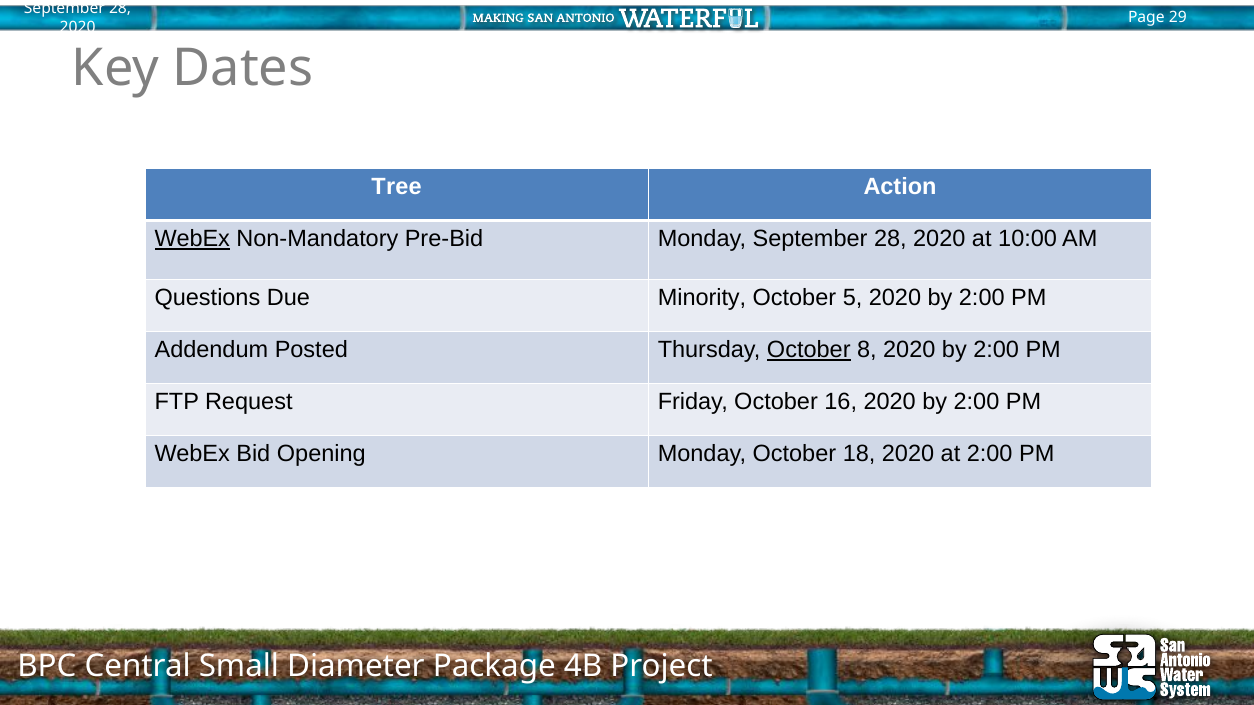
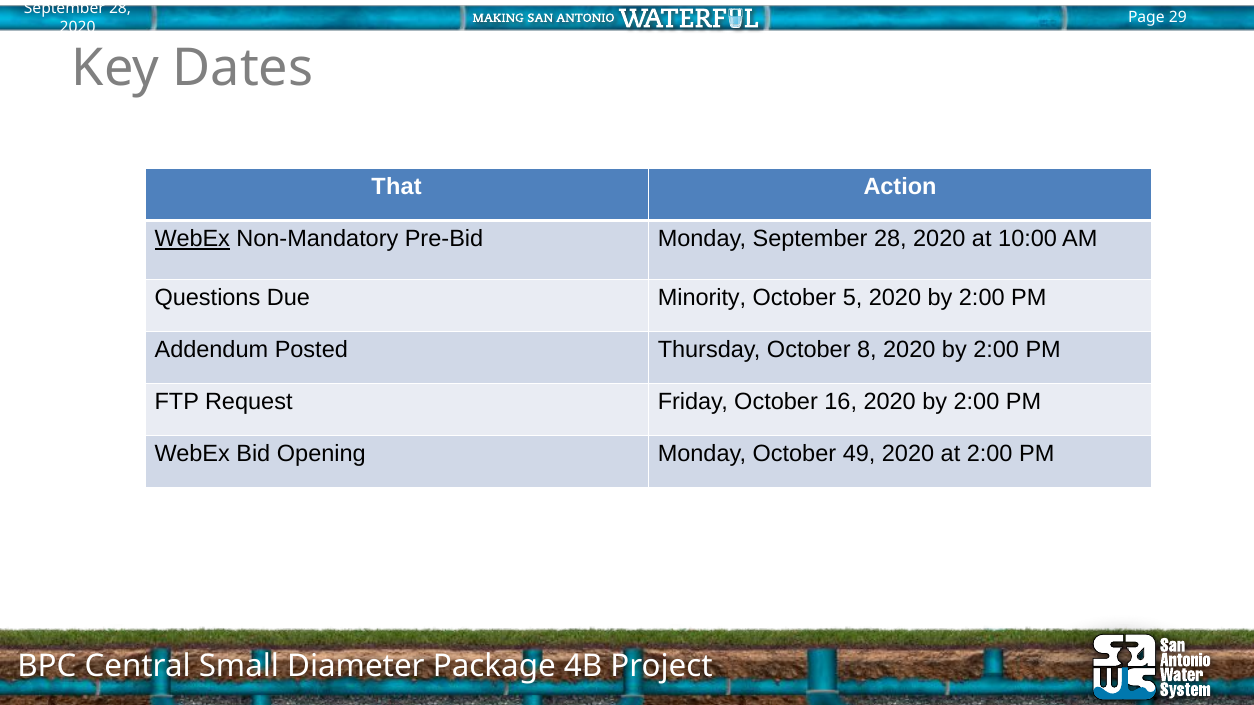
Tree: Tree -> That
October at (809, 350) underline: present -> none
18: 18 -> 49
